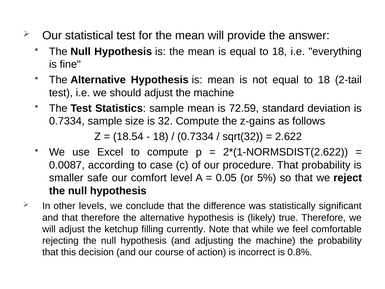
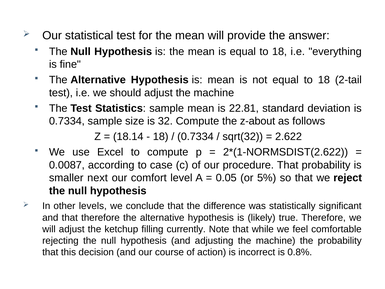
72.59: 72.59 -> 22.81
z-gains: z-gains -> z-about
18.54: 18.54 -> 18.14
safe: safe -> next
